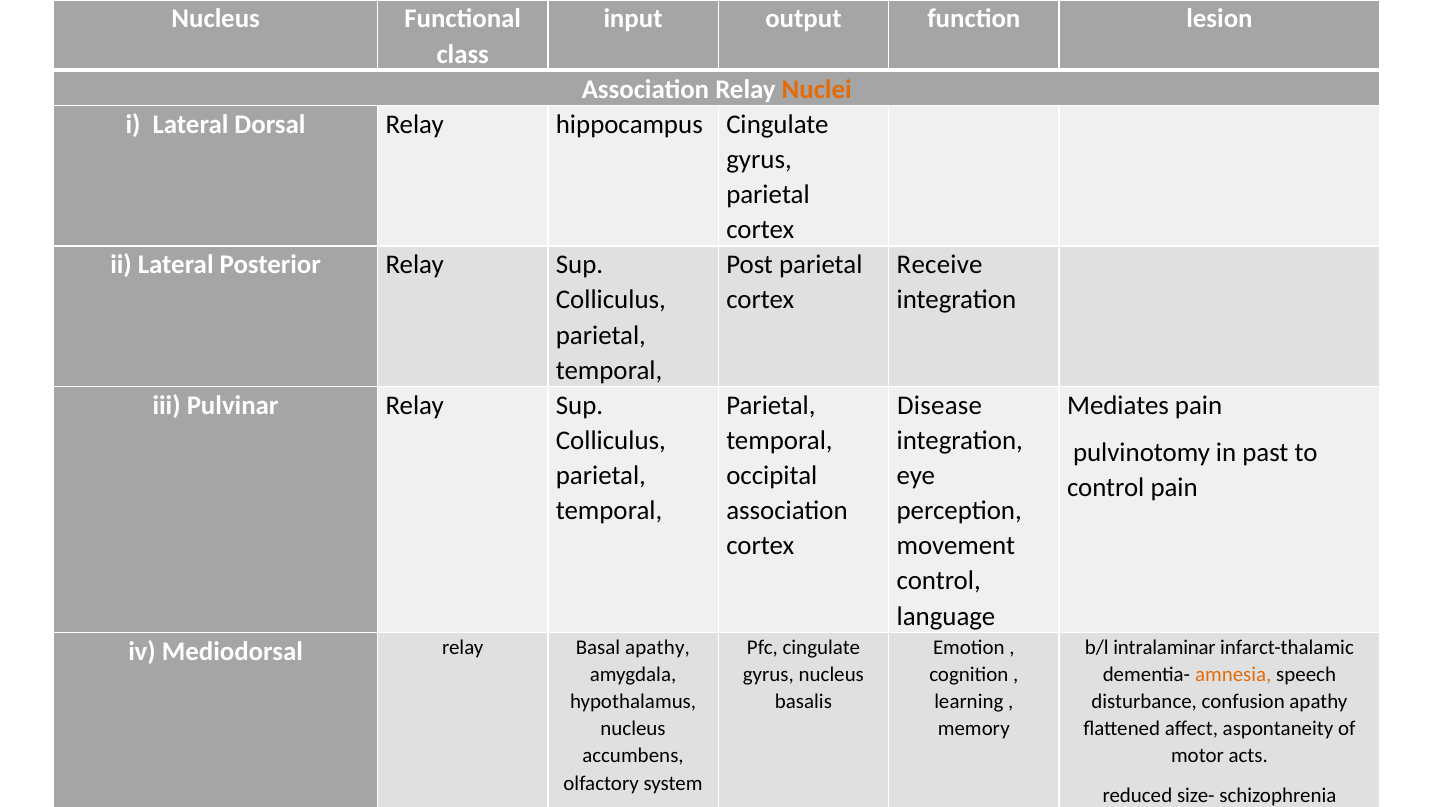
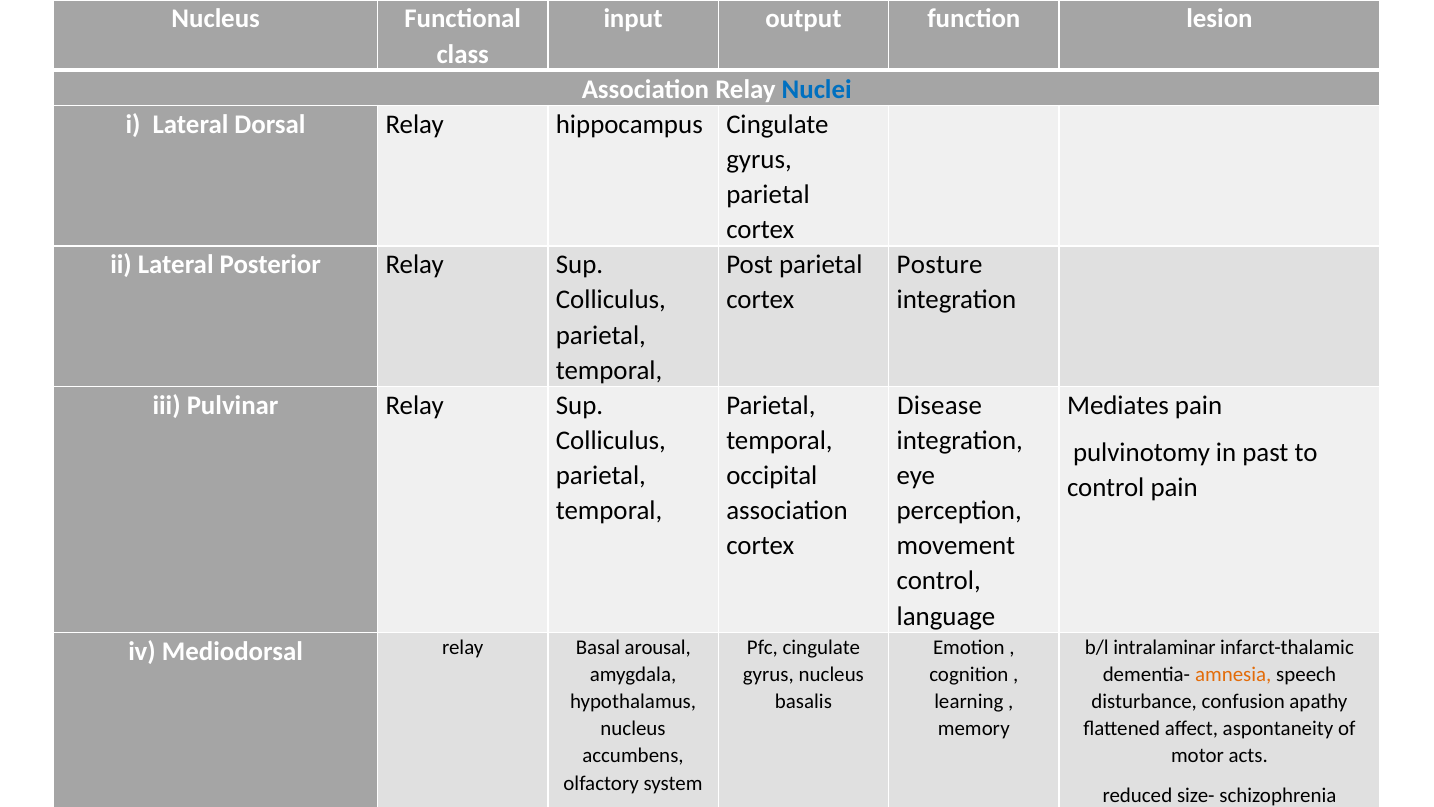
Nuclei colour: orange -> blue
Receive: Receive -> Posture
Basal apathy: apathy -> arousal
